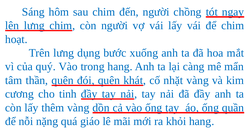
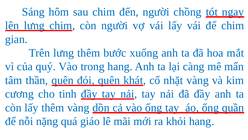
hoạt: hoạt -> gian
lưng dụng: dụng -> thêm
